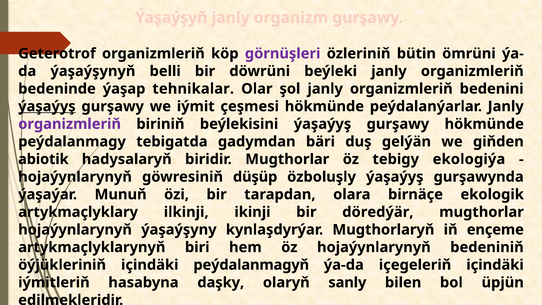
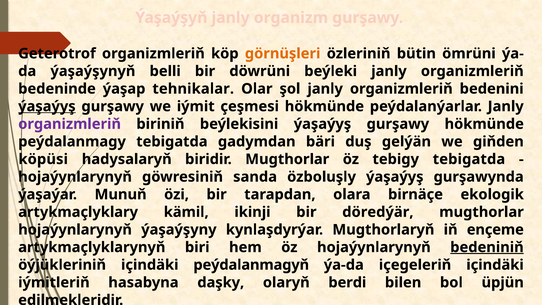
görnüşleri colour: purple -> orange
abiotik: abiotik -> köpüsi
tebigy ekologiýa: ekologiýa -> tebigatda
düşüp: düşüp -> sanda
ilkinji: ilkinji -> kämil
bedeniniň underline: none -> present
sanly: sanly -> berdi
